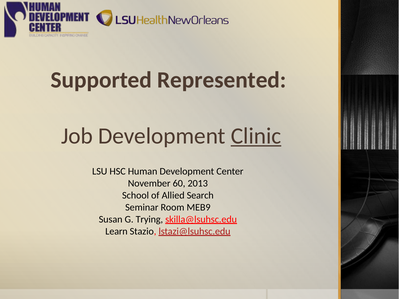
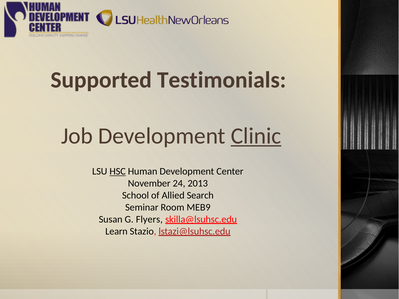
Represented: Represented -> Testimonials
HSC underline: none -> present
60: 60 -> 24
Trying: Trying -> Flyers
